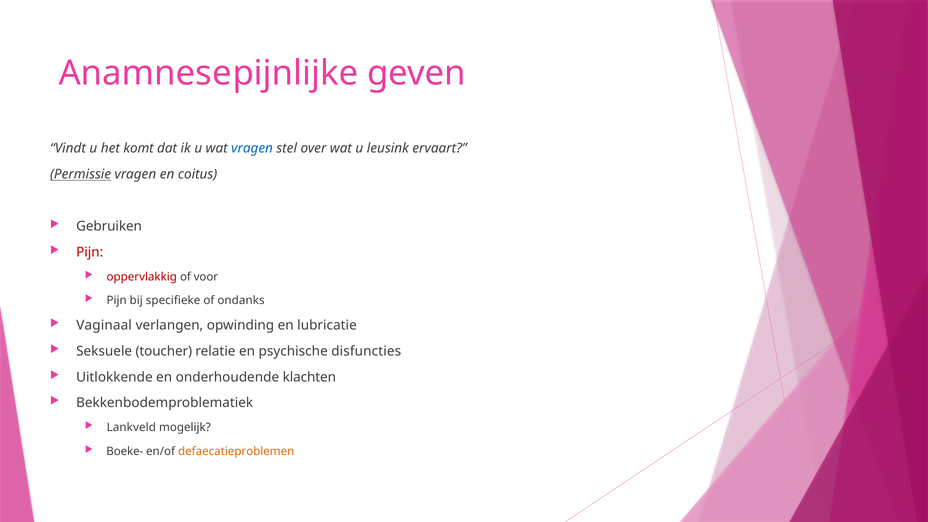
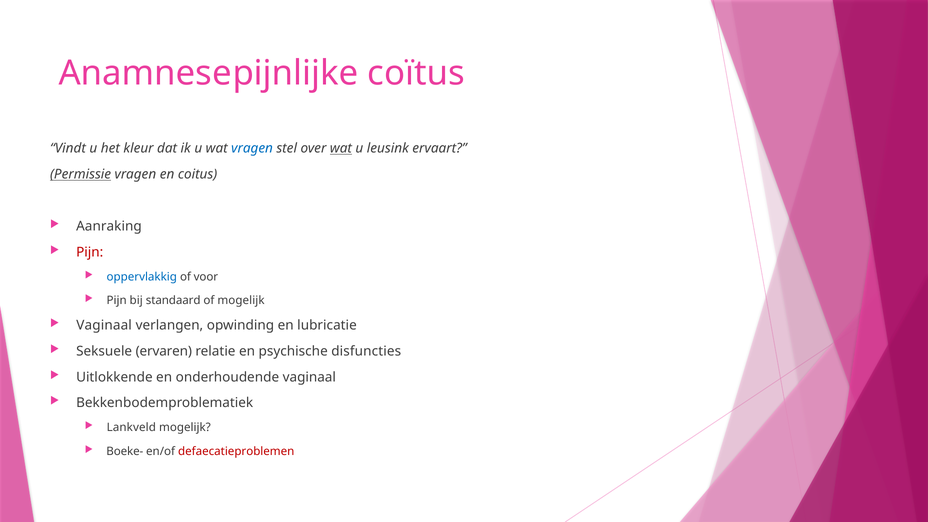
geven: geven -> coïtus
komt: komt -> kleur
wat at (341, 148) underline: none -> present
Gebruiken: Gebruiken -> Aanraking
oppervlakkig colour: red -> blue
specifieke: specifieke -> standaard
of ondanks: ondanks -> mogelijk
toucher: toucher -> ervaren
onderhoudende klachten: klachten -> vaginaal
defaecatieproblemen colour: orange -> red
